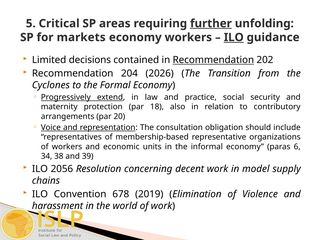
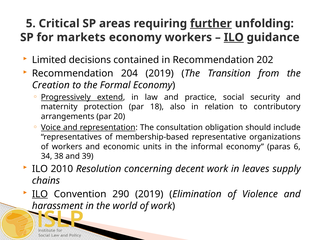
Recommendation at (213, 60) underline: present -> none
204 2026: 2026 -> 2019
Cyclones: Cyclones -> Creation
2056: 2056 -> 2010
model: model -> leaves
ILO at (40, 194) underline: none -> present
678: 678 -> 290
